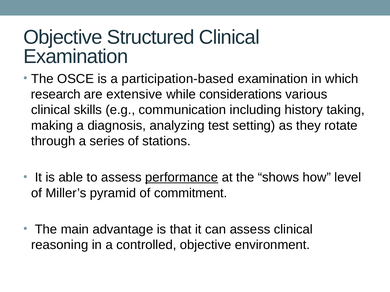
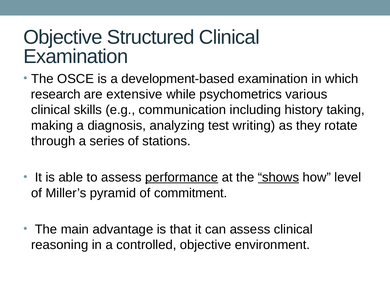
participation-based: participation-based -> development-based
considerations: considerations -> psychometrics
setting: setting -> writing
shows underline: none -> present
